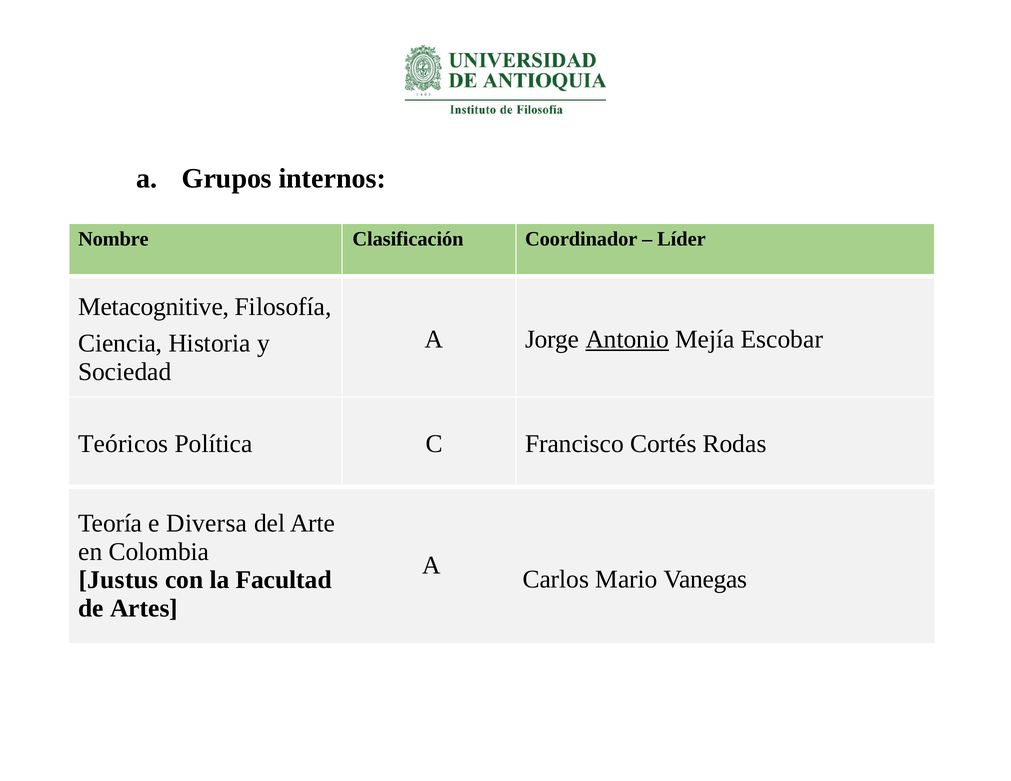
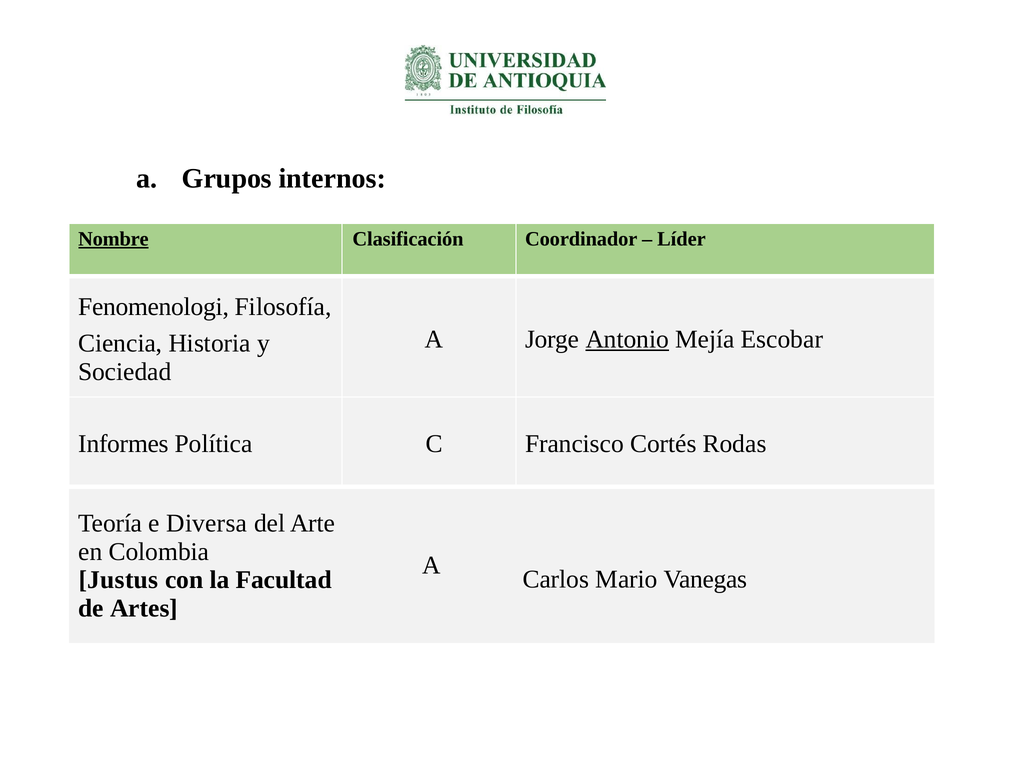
Nombre underline: none -> present
Metacognitive: Metacognitive -> Fenomenologi
Teóricos: Teóricos -> Informes
